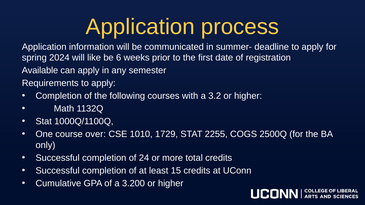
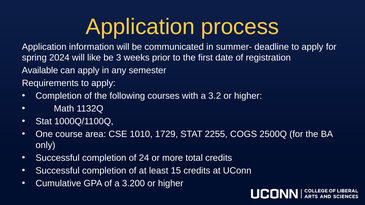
6: 6 -> 3
over: over -> area
